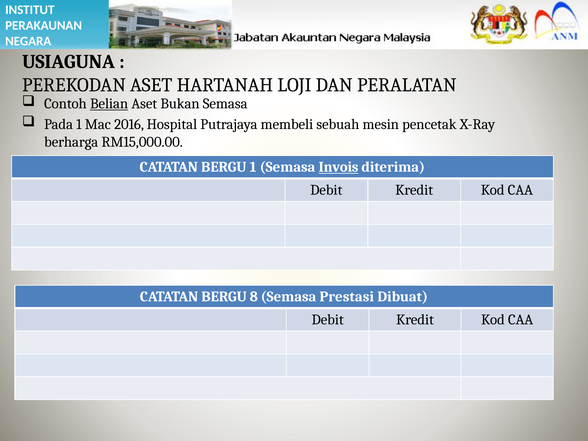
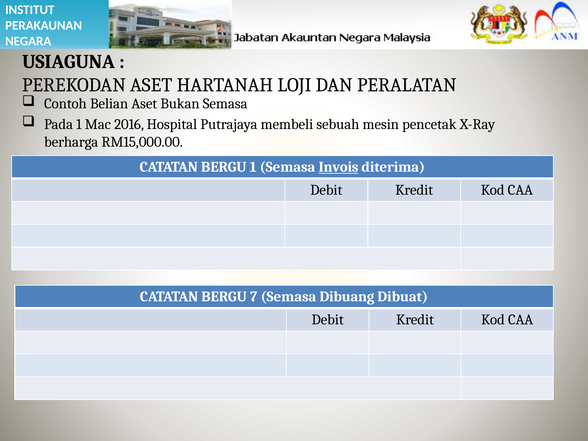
Belian underline: present -> none
8: 8 -> 7
Prestasi: Prestasi -> Dibuang
